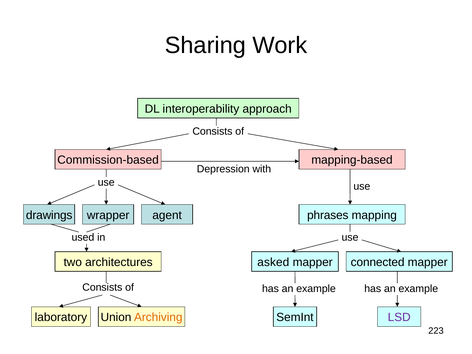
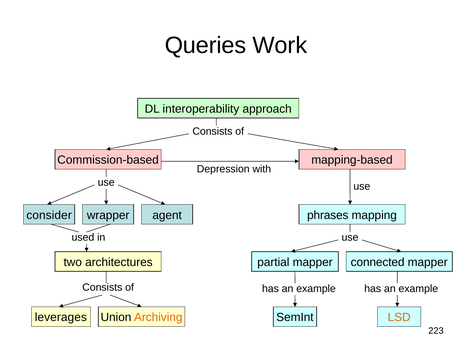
Sharing: Sharing -> Queries
drawings: drawings -> consider
asked: asked -> partial
laboratory: laboratory -> leverages
LSD colour: purple -> orange
